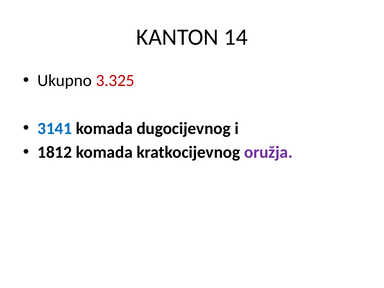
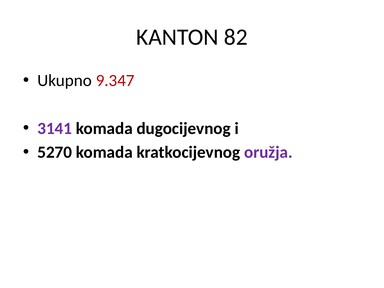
14: 14 -> 82
3.325: 3.325 -> 9.347
3141 colour: blue -> purple
1812: 1812 -> 5270
